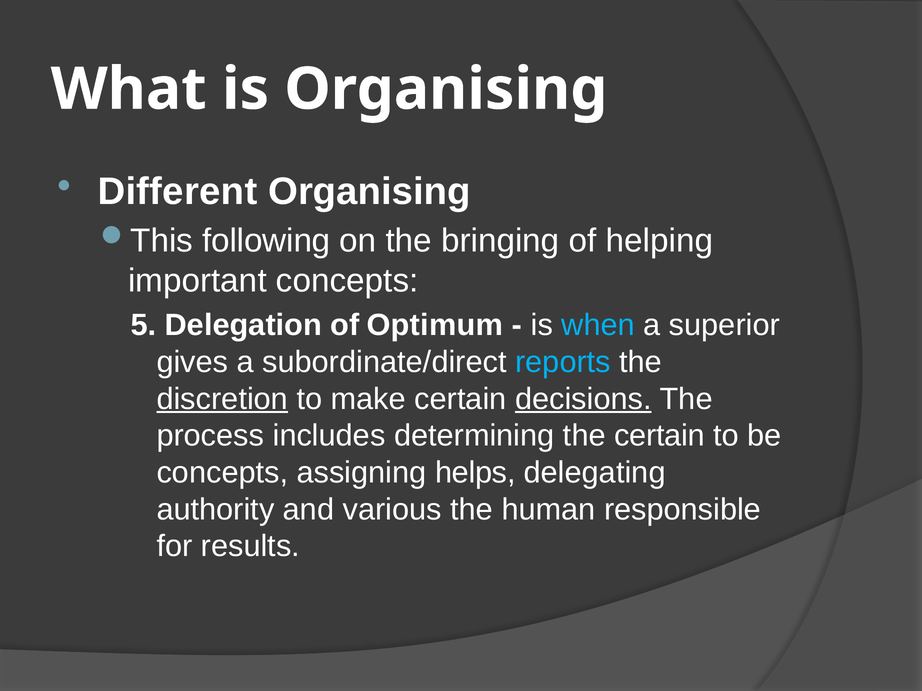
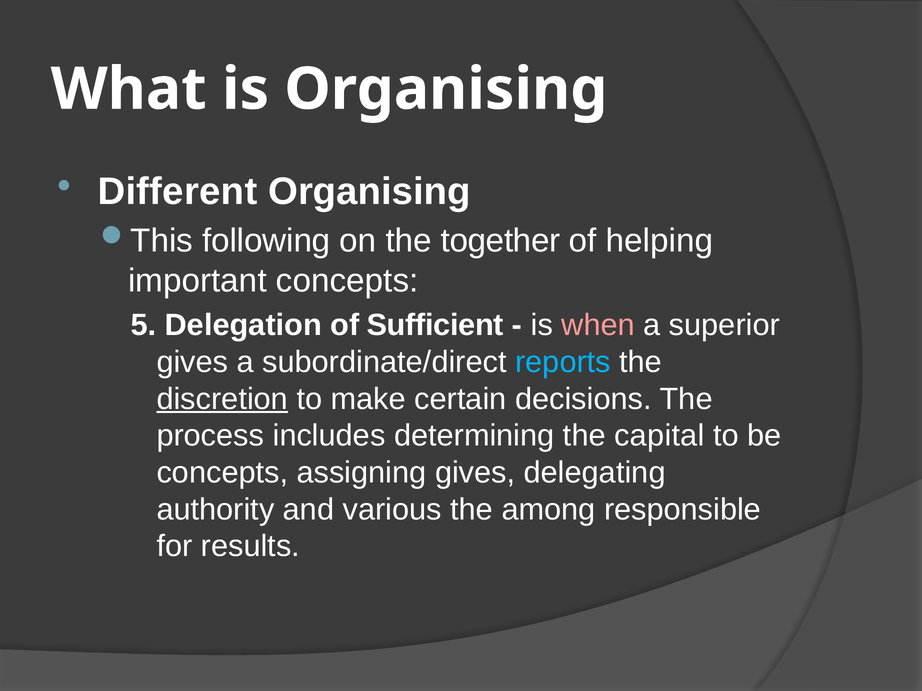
bringing: bringing -> together
Optimum: Optimum -> Sufficient
when colour: light blue -> pink
decisions underline: present -> none
the certain: certain -> capital
assigning helps: helps -> gives
human: human -> among
